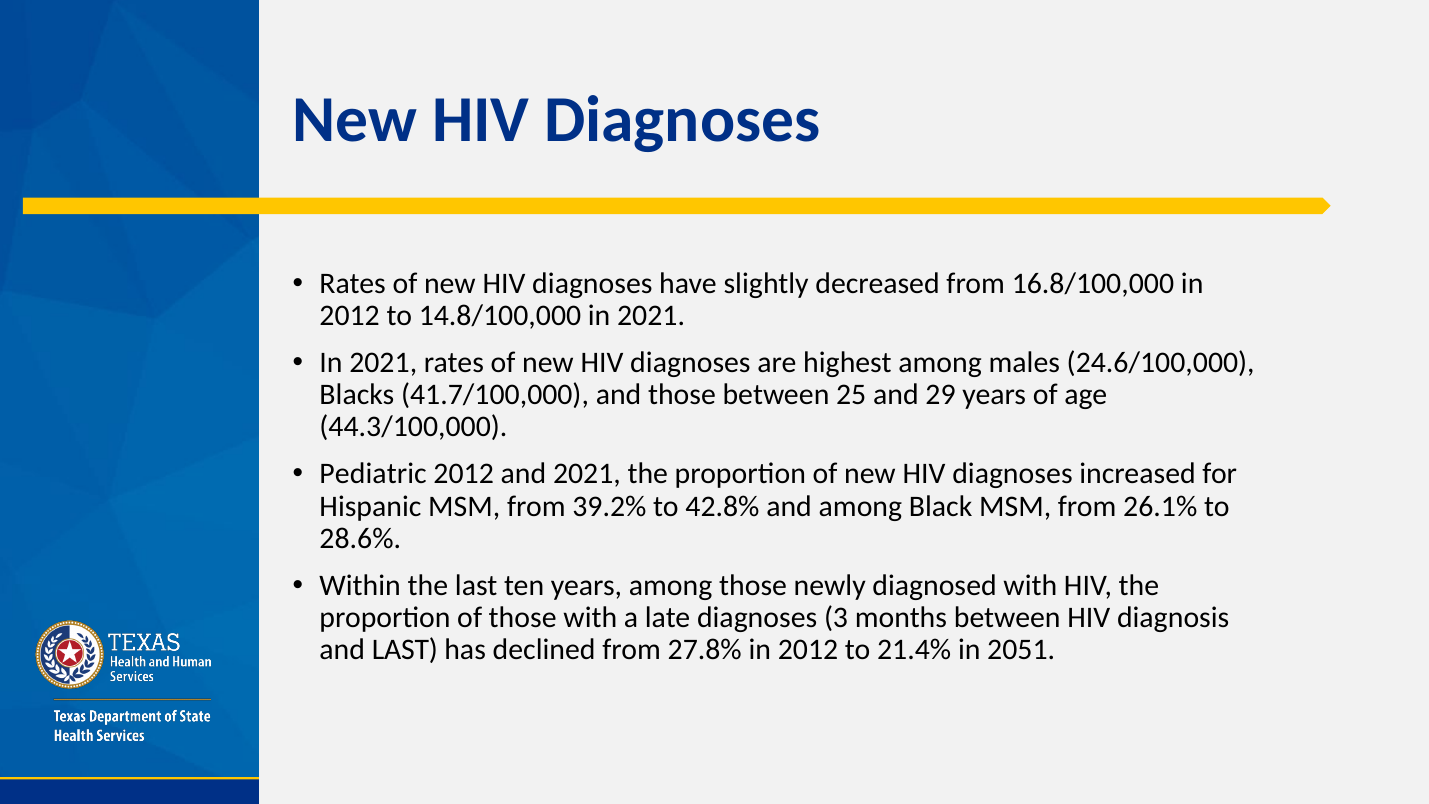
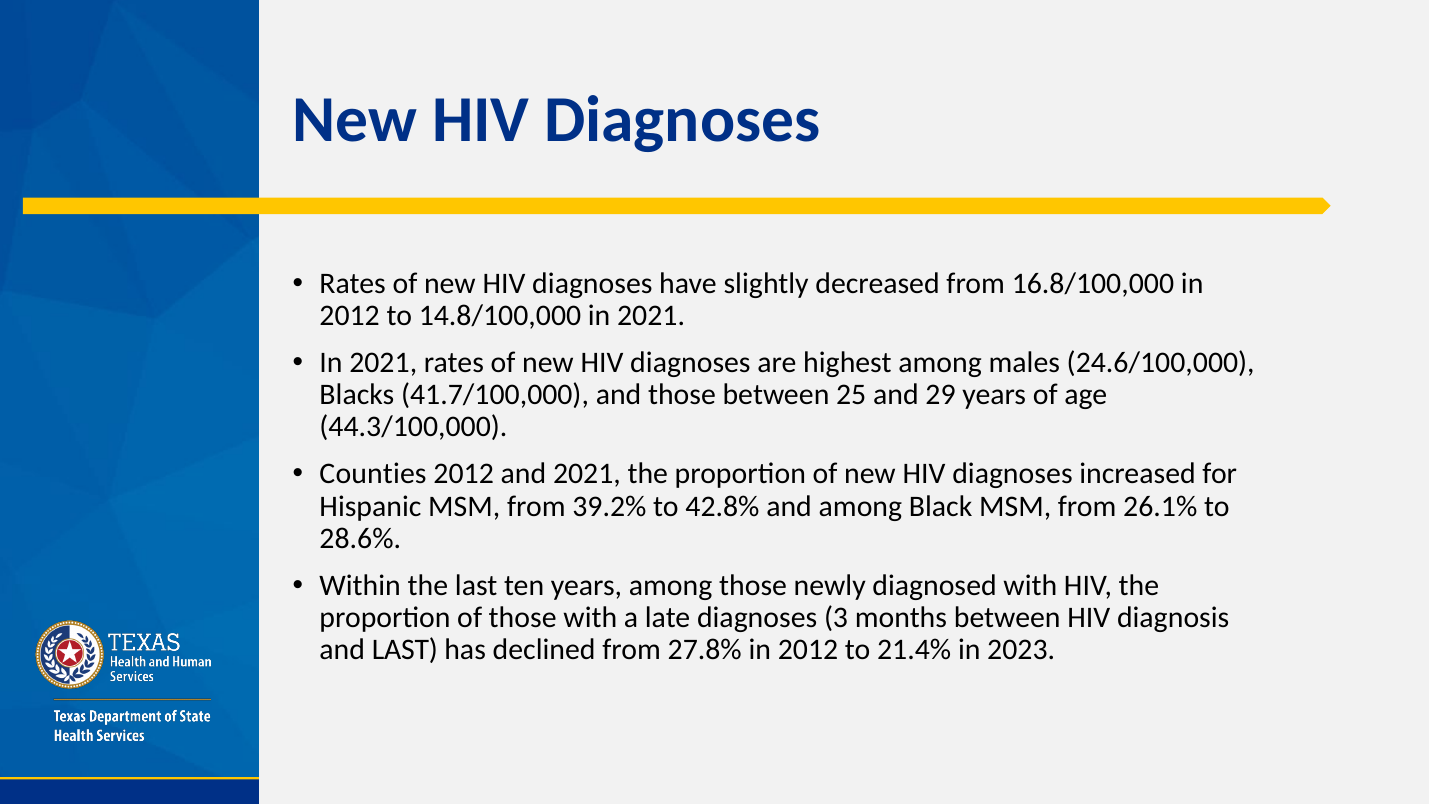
Pediatric: Pediatric -> Counties
2051: 2051 -> 2023
